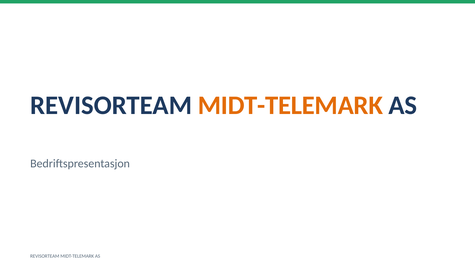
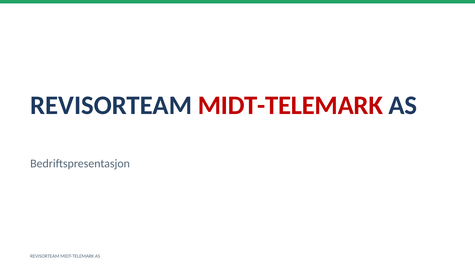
MIDT-TELEMARK at (290, 105) colour: orange -> red
